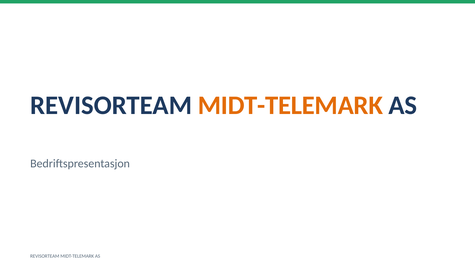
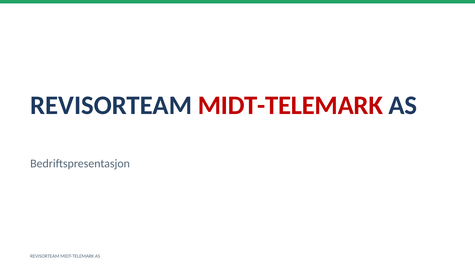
MIDT-TELEMARK at (290, 105) colour: orange -> red
